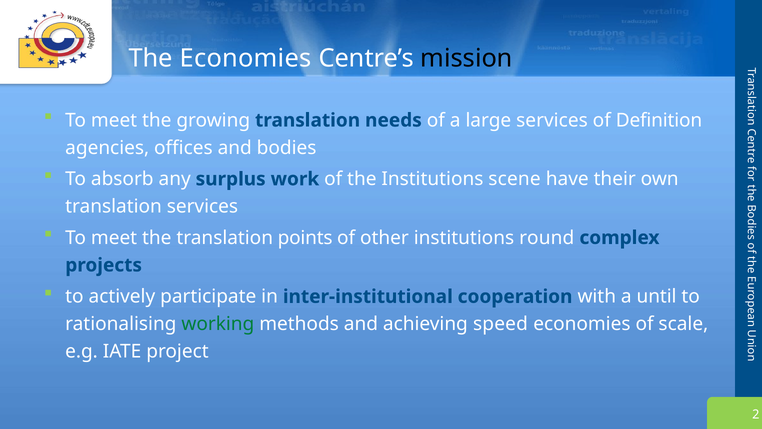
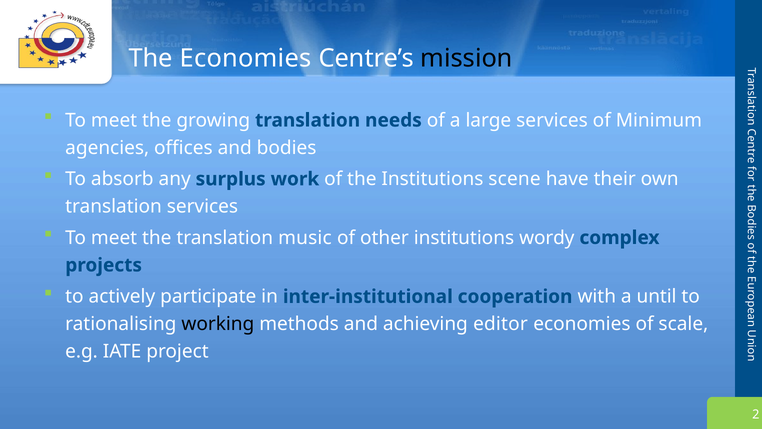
Definition: Definition -> Minimum
points: points -> music
round: round -> wordy
working colour: green -> black
speed: speed -> editor
